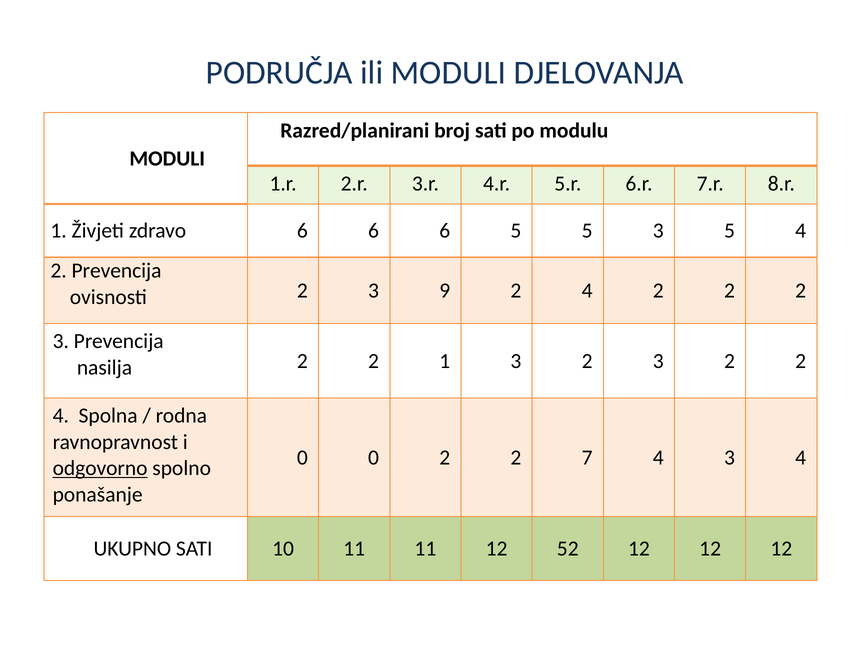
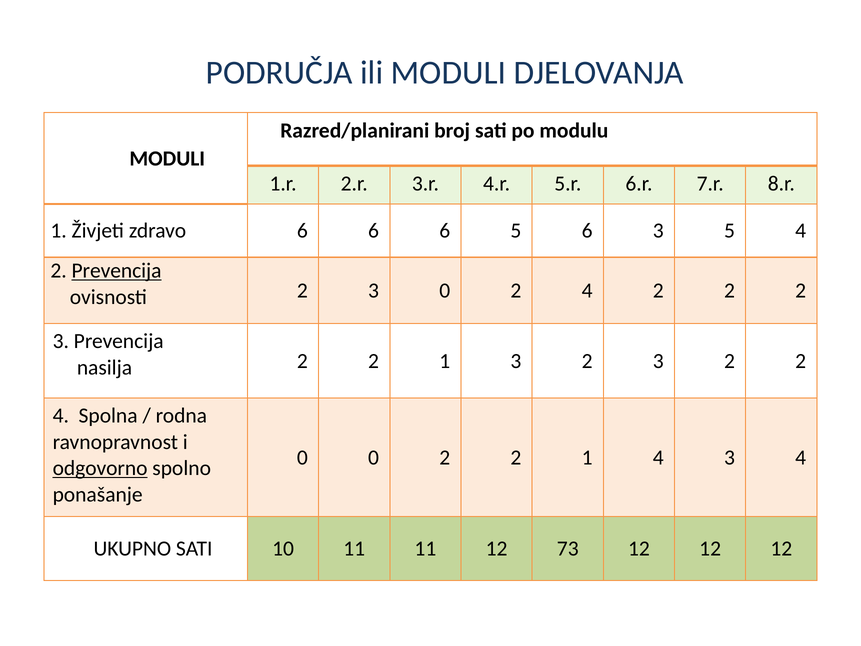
5 5: 5 -> 6
Prevencija at (116, 271) underline: none -> present
3 9: 9 -> 0
0 2 2 7: 7 -> 1
52: 52 -> 73
